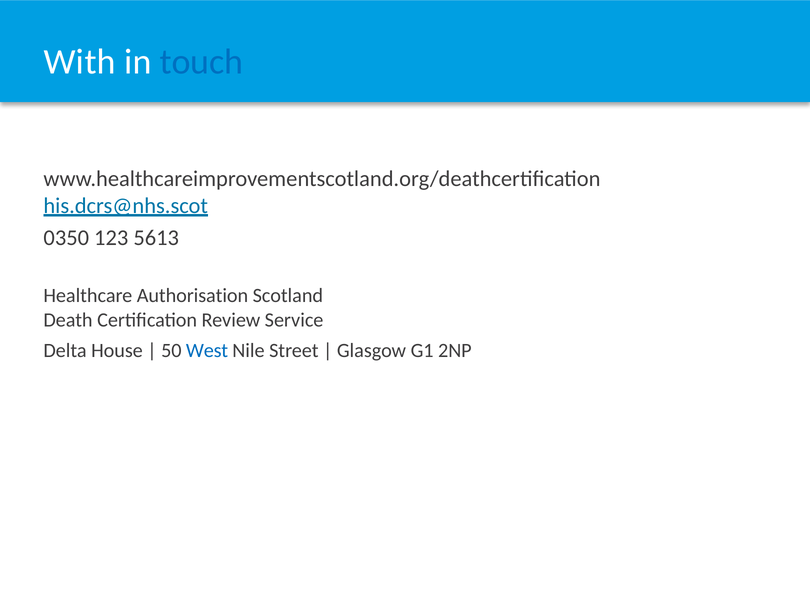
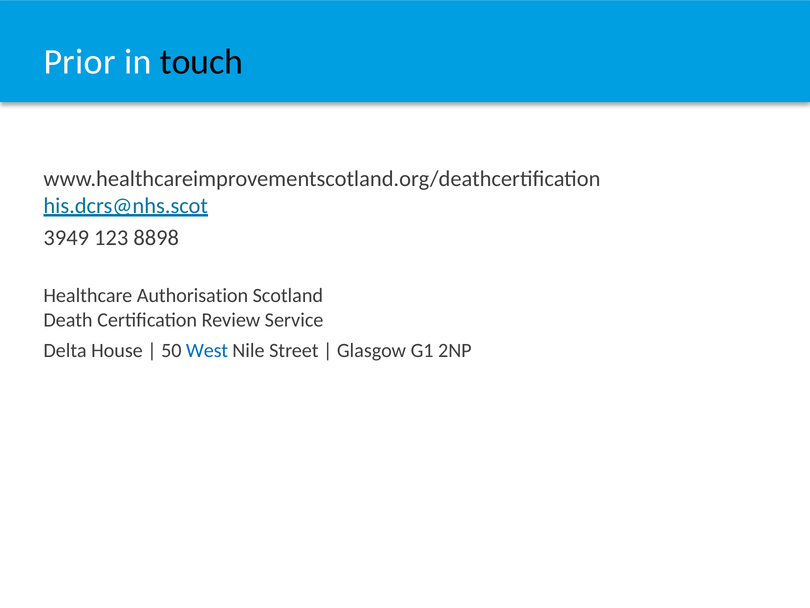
With: With -> Prior
touch colour: blue -> black
0350: 0350 -> 3949
5613: 5613 -> 8898
